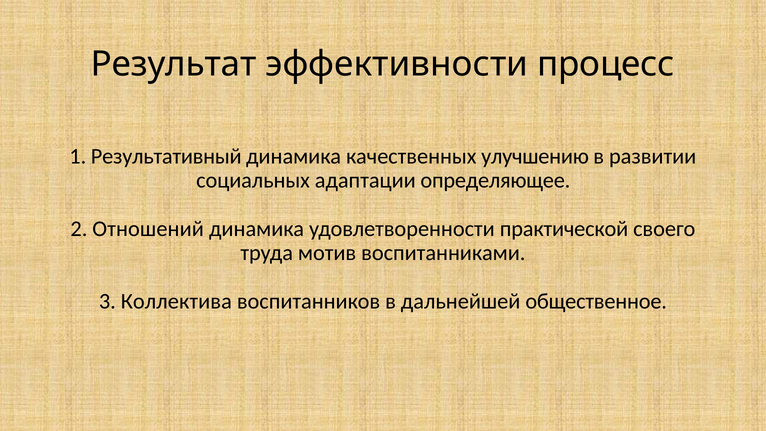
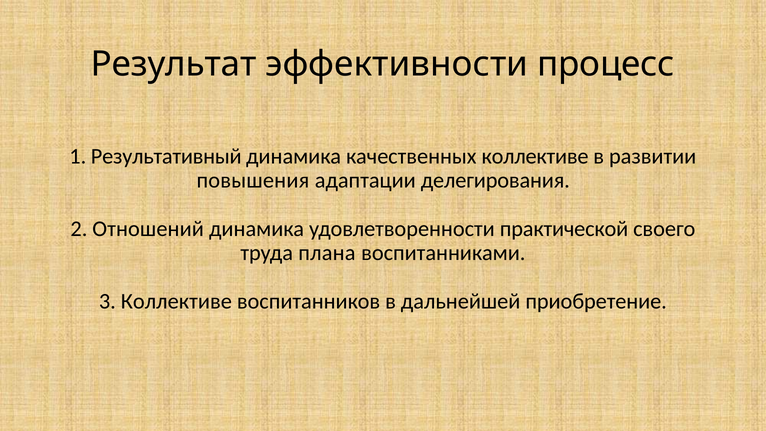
качественных улучшению: улучшению -> коллективе
социальных: социальных -> повышения
определяющее: определяющее -> делегирования
мотив: мотив -> плана
3 Коллектива: Коллектива -> Коллективе
общественное: общественное -> приобретение
